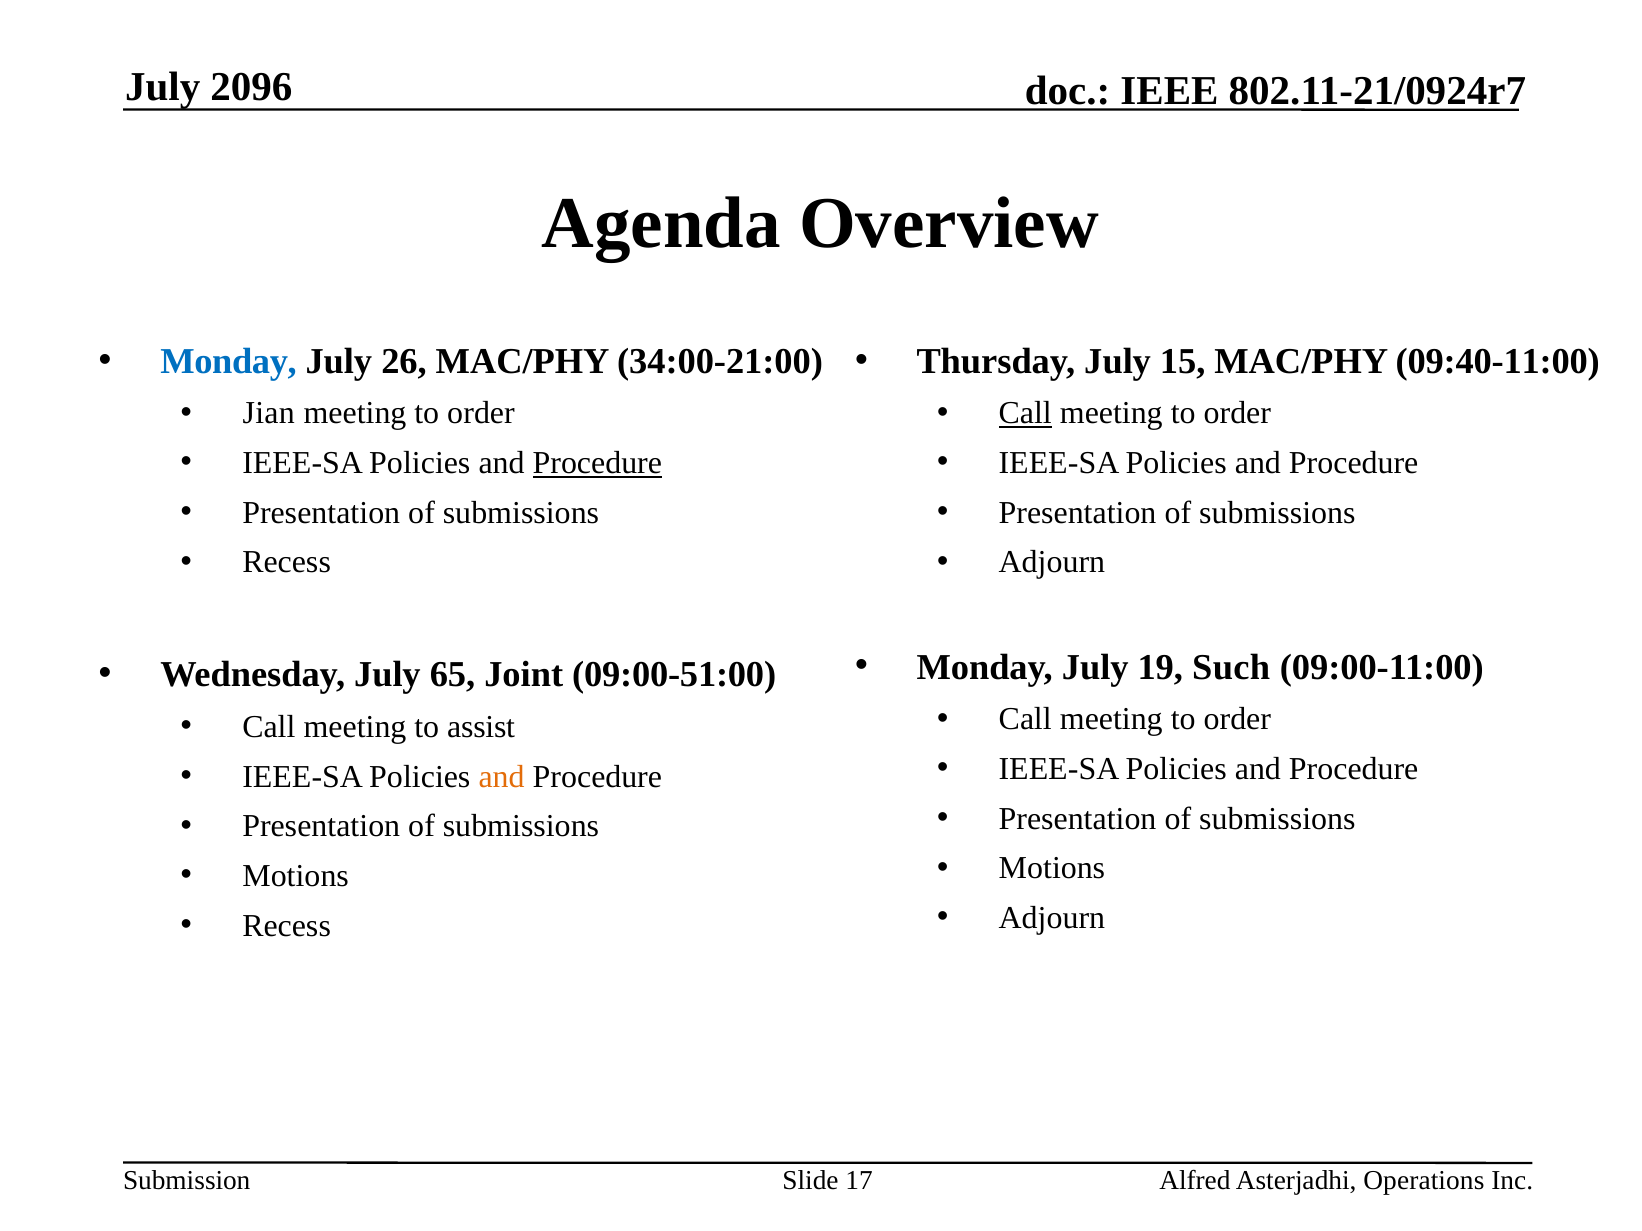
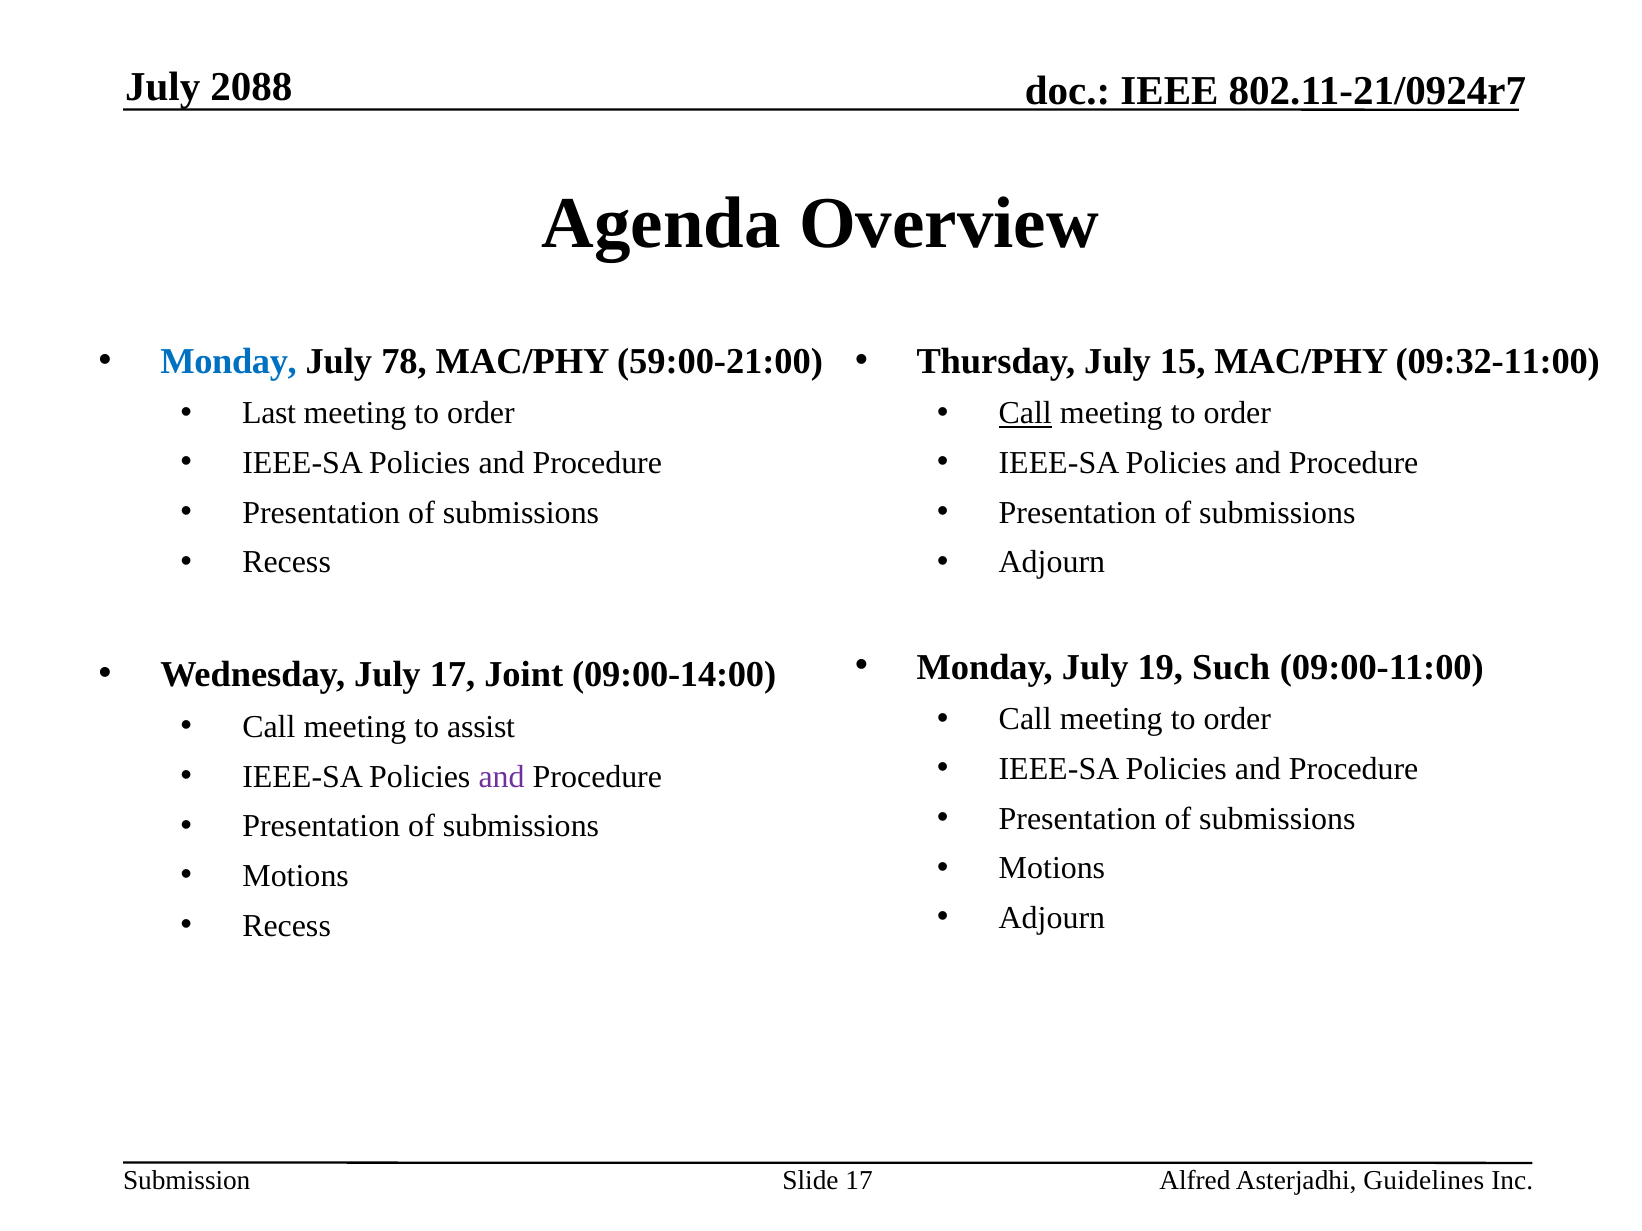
2096: 2096 -> 2088
26: 26 -> 78
34:00-21:00: 34:00-21:00 -> 59:00-21:00
09:40-11:00: 09:40-11:00 -> 09:32-11:00
Jian: Jian -> Last
Procedure at (597, 463) underline: present -> none
July 65: 65 -> 17
09:00-51:00: 09:00-51:00 -> 09:00-14:00
and at (502, 777) colour: orange -> purple
Operations: Operations -> Guidelines
